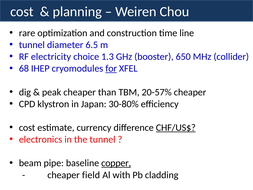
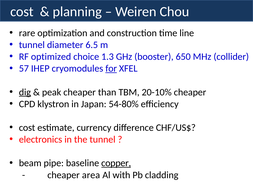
electricity: electricity -> optimized
68: 68 -> 57
dig underline: none -> present
20-57%: 20-57% -> 20-10%
30-80%: 30-80% -> 54-80%
CHF/US$ underline: present -> none
field: field -> area
